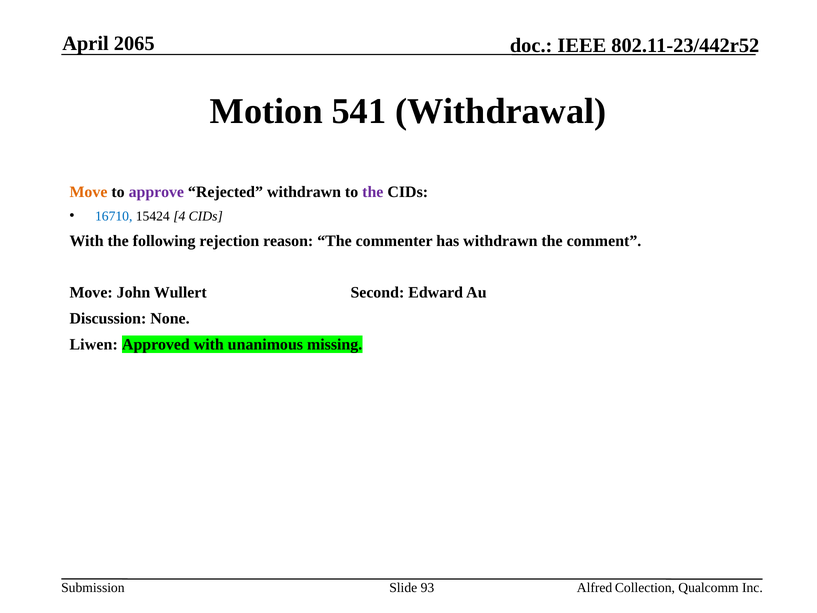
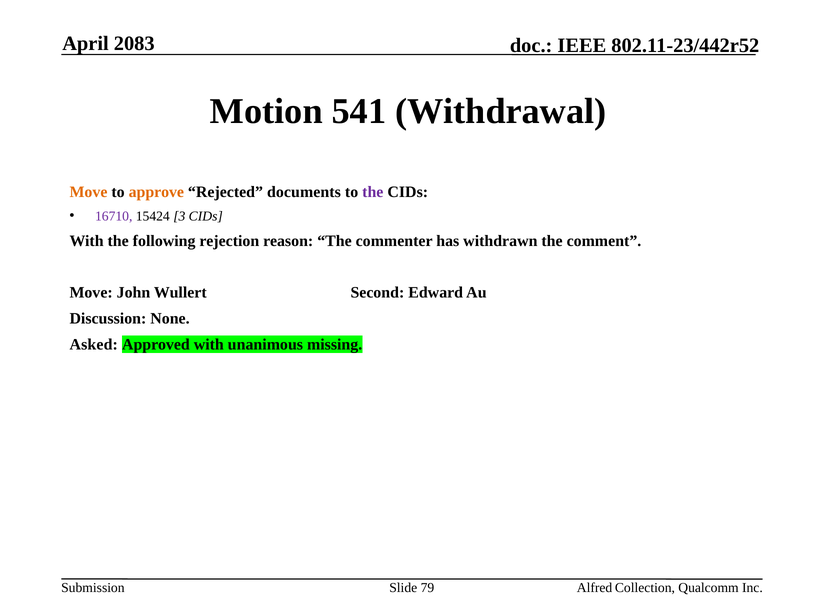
2065: 2065 -> 2083
approve colour: purple -> orange
Rejected withdrawn: withdrawn -> documents
16710 colour: blue -> purple
4: 4 -> 3
Liwen: Liwen -> Asked
93: 93 -> 79
